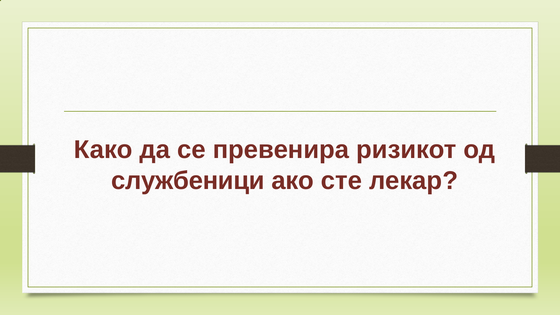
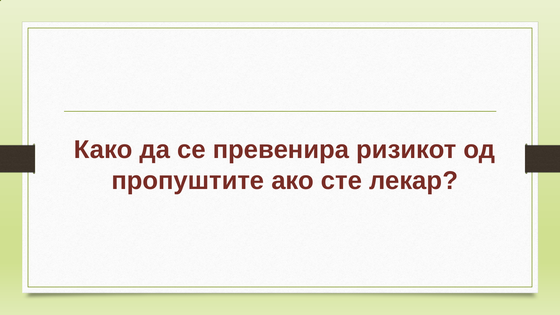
службеници: службеници -> пропуштите
